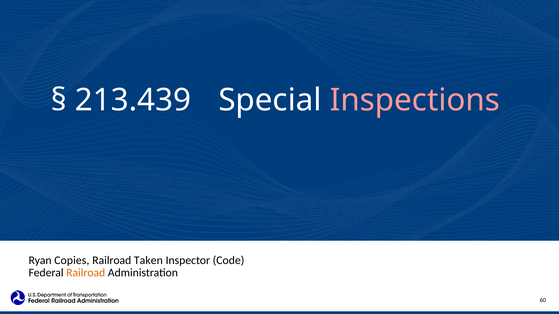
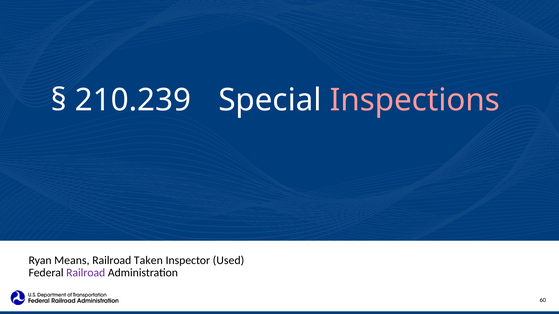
213.439: 213.439 -> 210.239
Copies: Copies -> Means
Code: Code -> Used
Railroad at (86, 273) colour: orange -> purple
